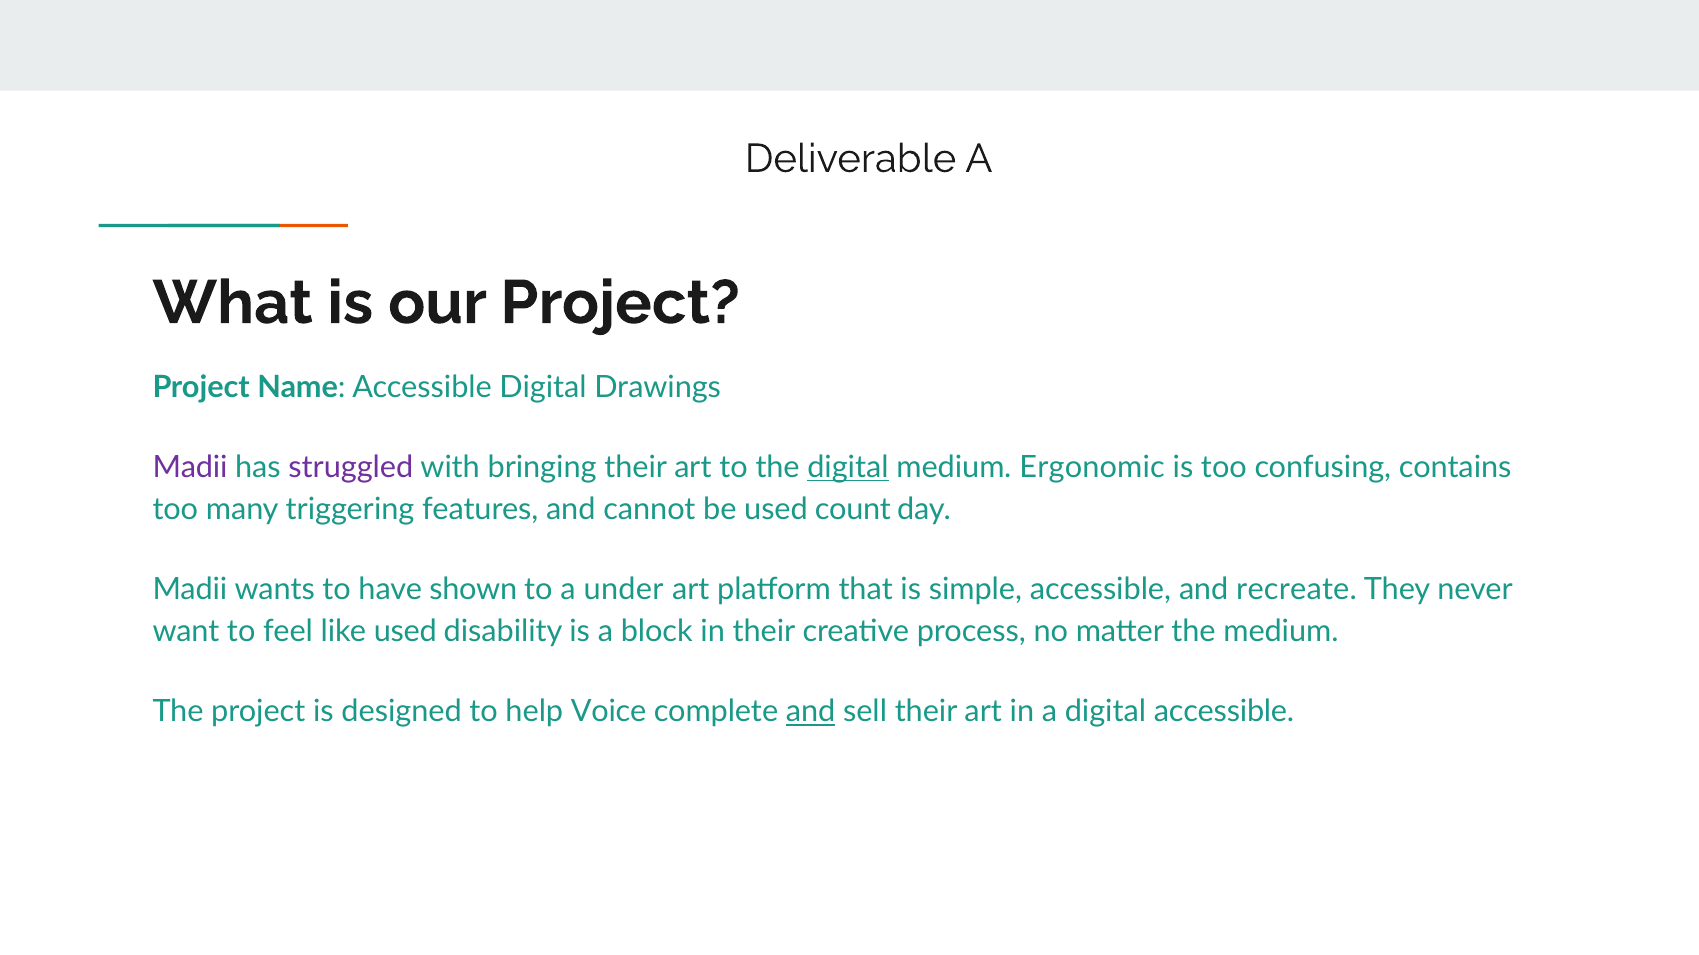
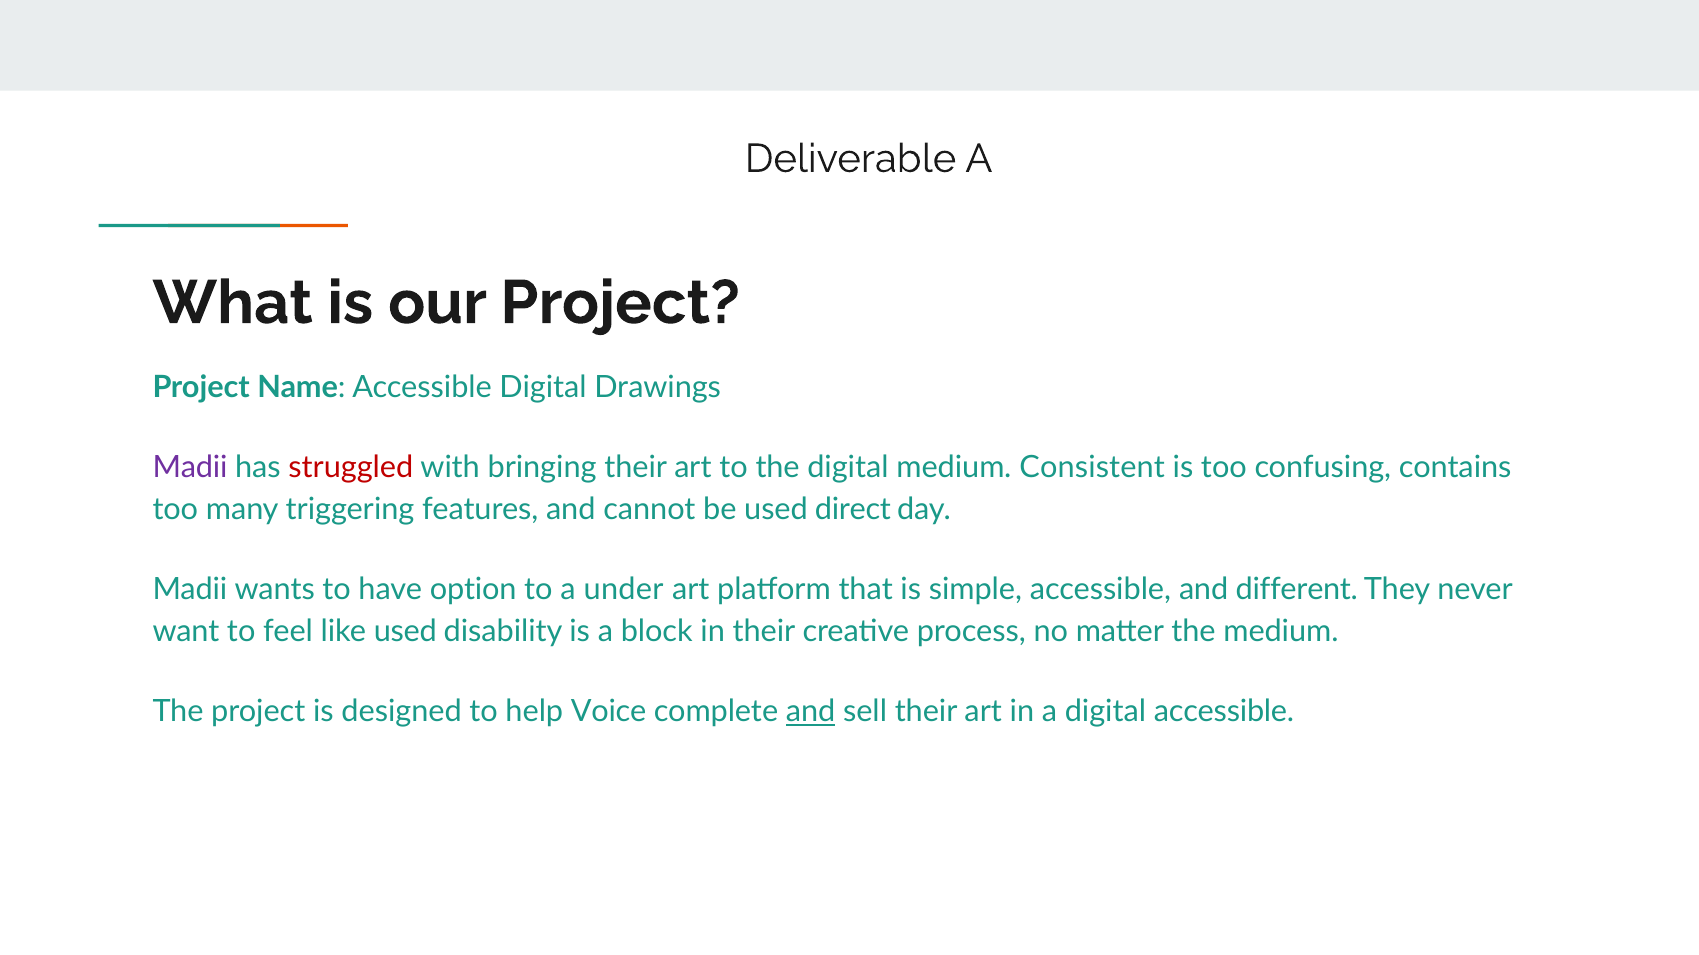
struggled colour: purple -> red
digital at (848, 468) underline: present -> none
Ergonomic: Ergonomic -> Consistent
count: count -> direct
shown: shown -> option
recreate: recreate -> different
